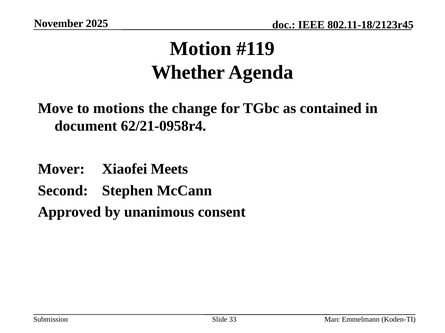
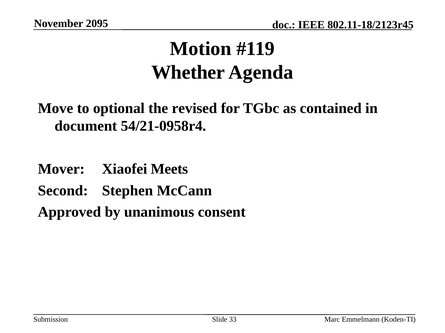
2025: 2025 -> 2095
motions: motions -> optional
change: change -> revised
62/21-0958r4: 62/21-0958r4 -> 54/21-0958r4
